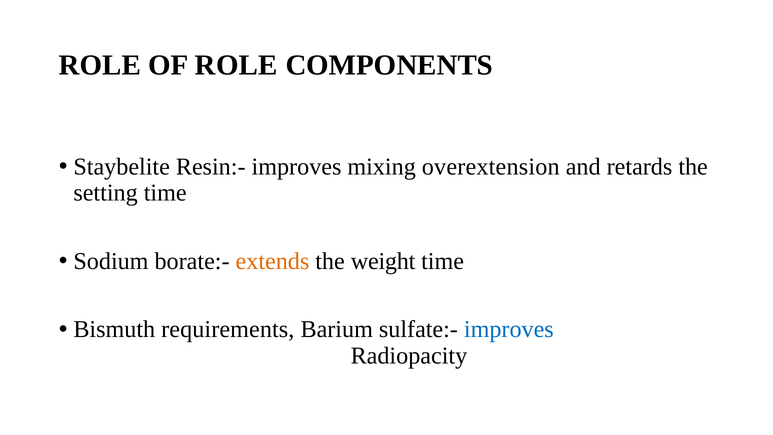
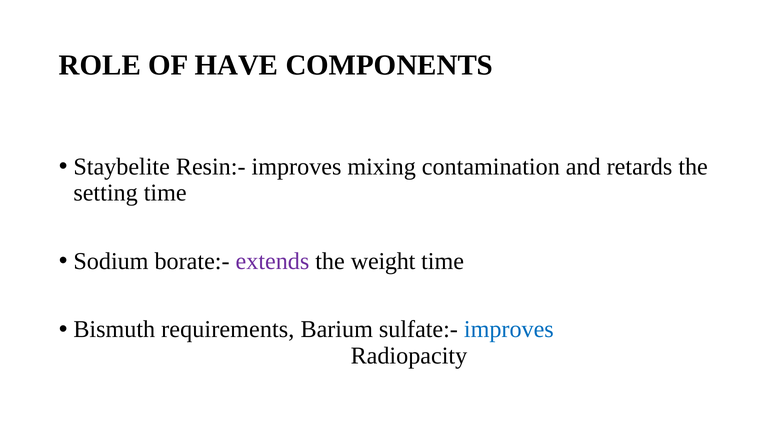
OF ROLE: ROLE -> HAVE
overextension: overextension -> contamination
extends colour: orange -> purple
